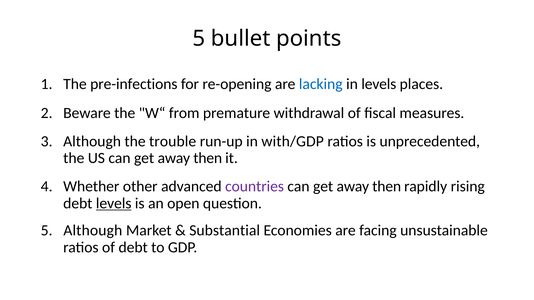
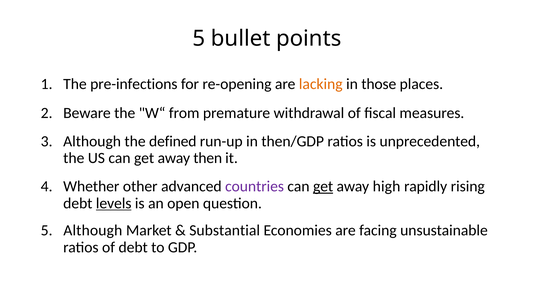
lacking colour: blue -> orange
in levels: levels -> those
trouble: trouble -> defined
with/GDP: with/GDP -> then/GDP
get at (323, 187) underline: none -> present
then at (387, 187): then -> high
